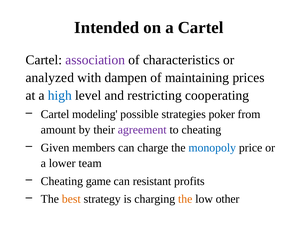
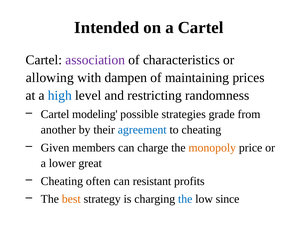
analyzed: analyzed -> allowing
cooperating: cooperating -> randomness
poker: poker -> grade
amount: amount -> another
agreement colour: purple -> blue
monopoly colour: blue -> orange
team: team -> great
game: game -> often
the at (185, 199) colour: orange -> blue
other: other -> since
